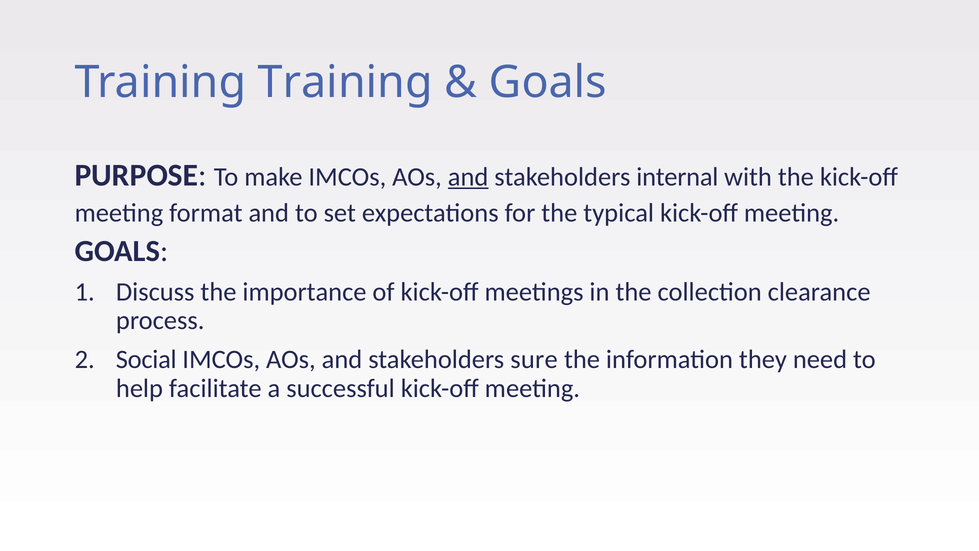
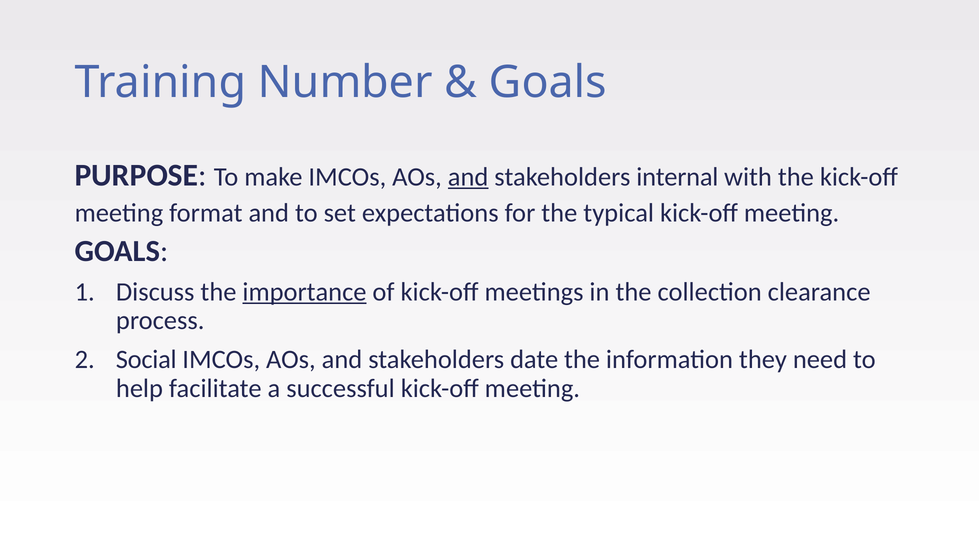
Training Training: Training -> Number
importance underline: none -> present
sure: sure -> date
